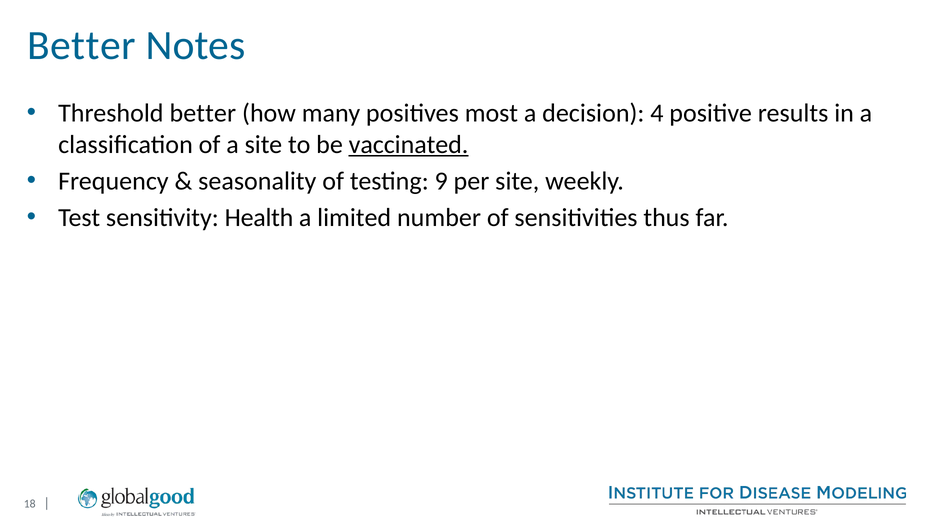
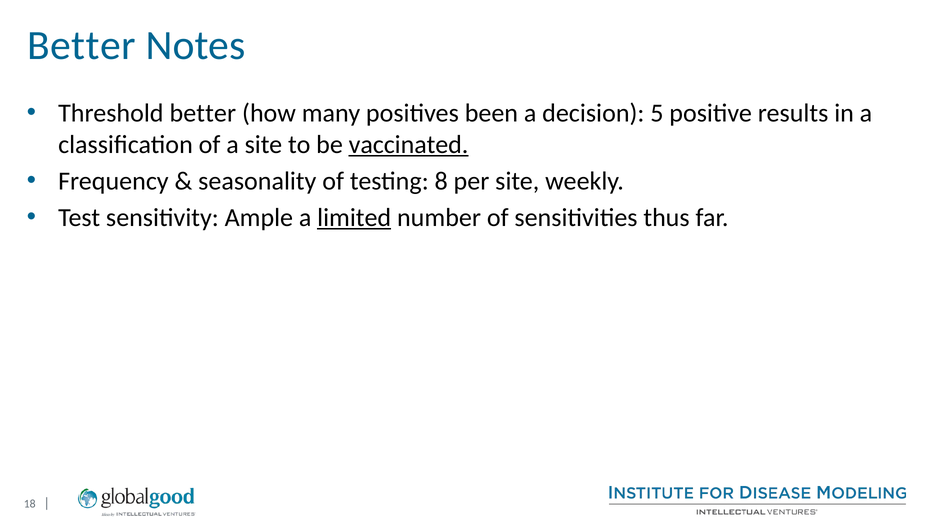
most: most -> been
4: 4 -> 5
9: 9 -> 8
Health: Health -> Ample
limited underline: none -> present
